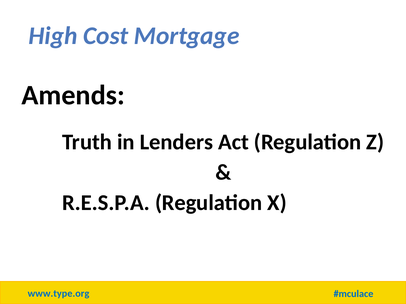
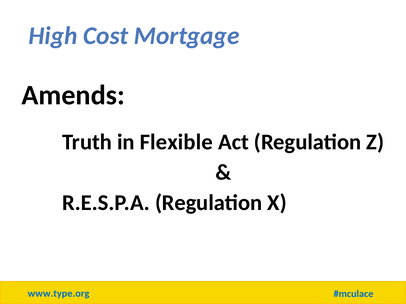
Lenders: Lenders -> Flexible
